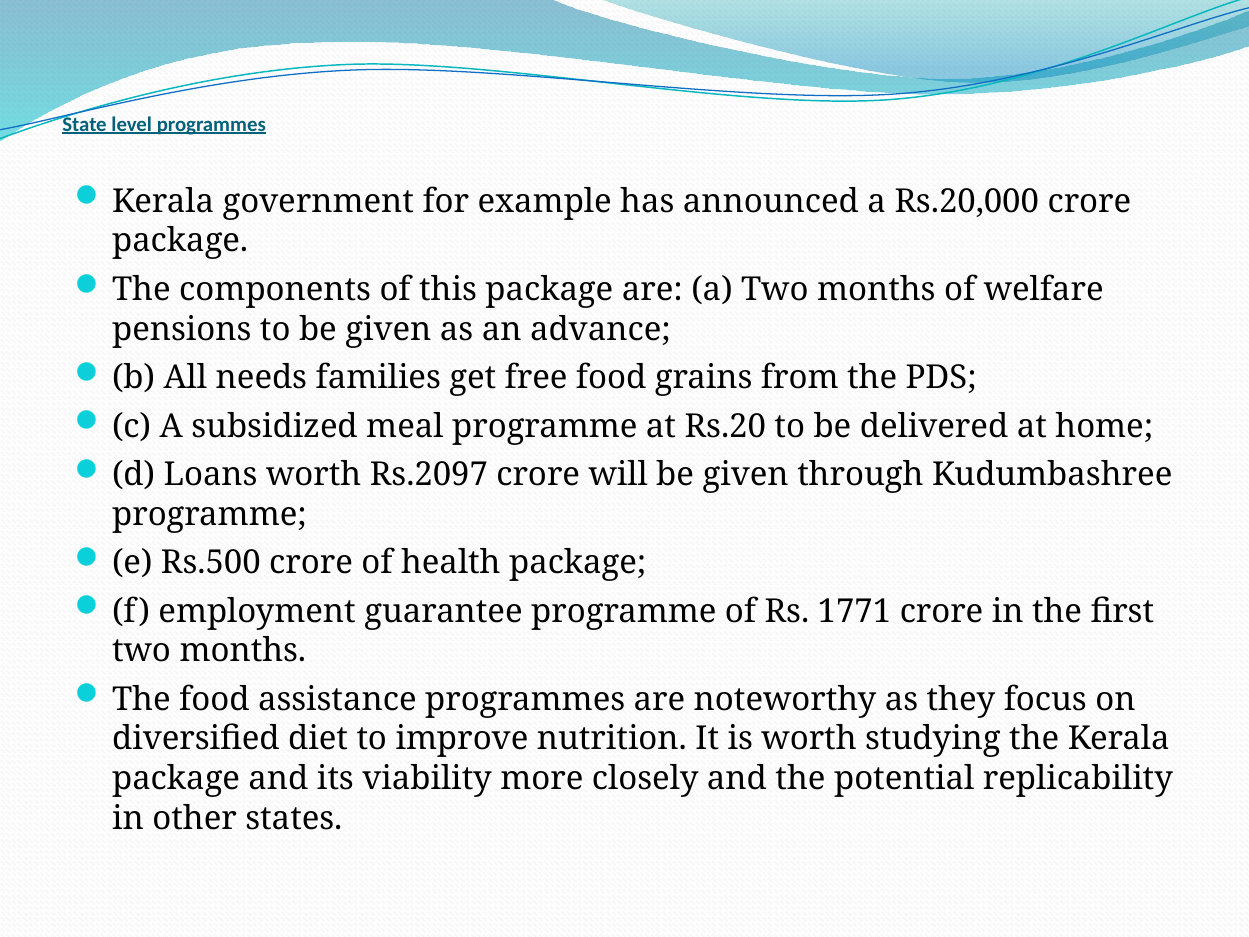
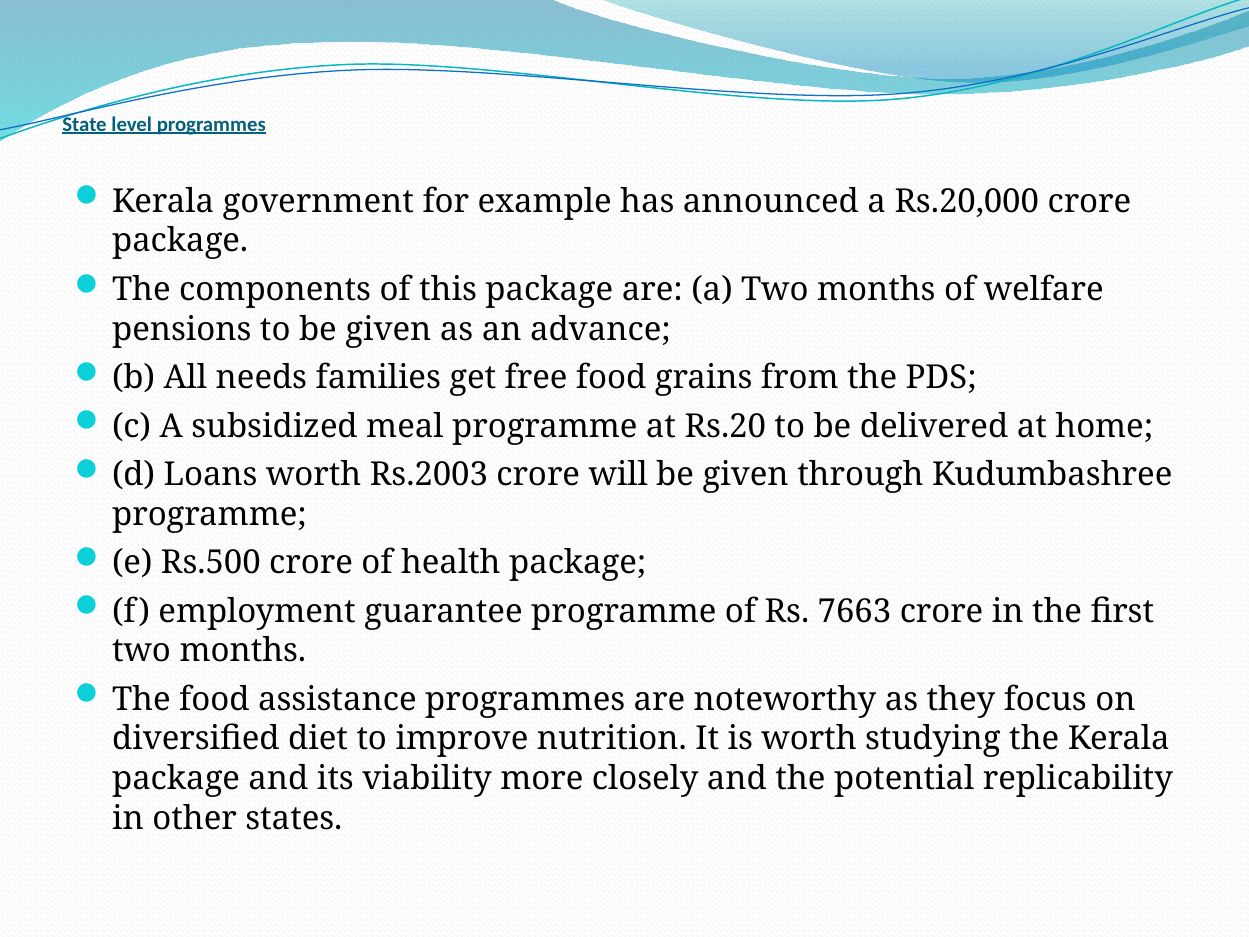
Rs.2097: Rs.2097 -> Rs.2003
1771: 1771 -> 7663
